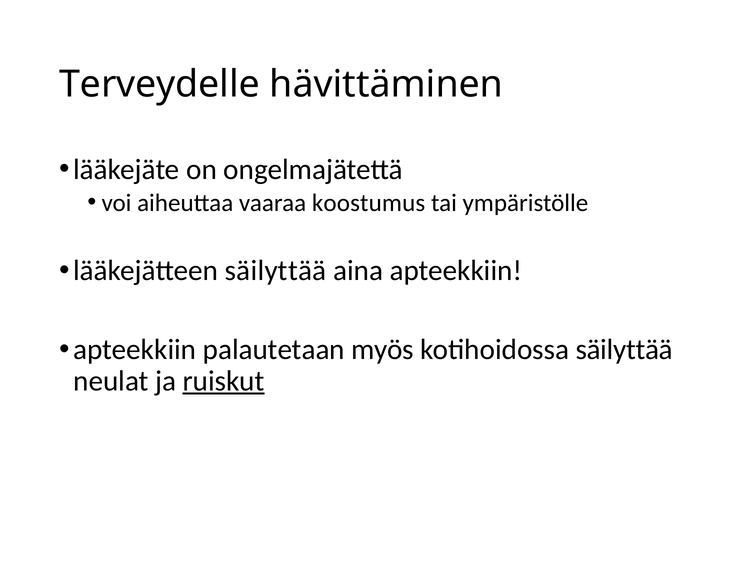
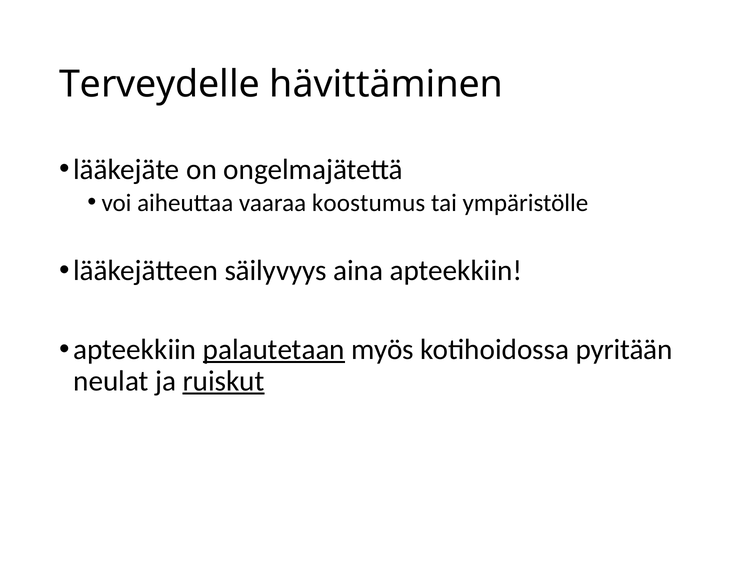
lääkejätteen säilyttää: säilyttää -> säilyvyys
palautetaan underline: none -> present
kotihoidossa säilyttää: säilyttää -> pyritään
